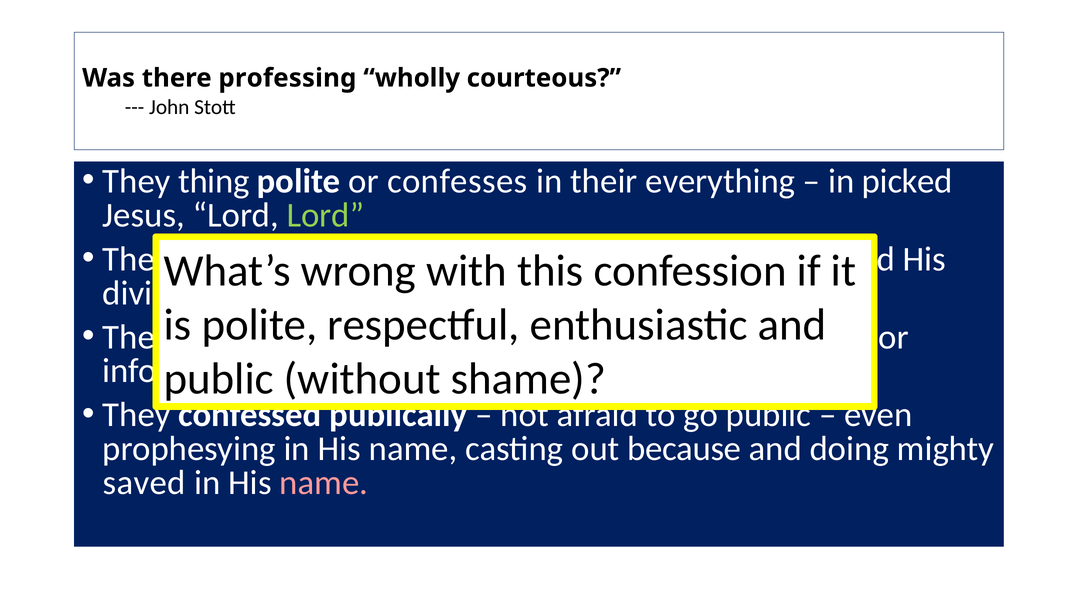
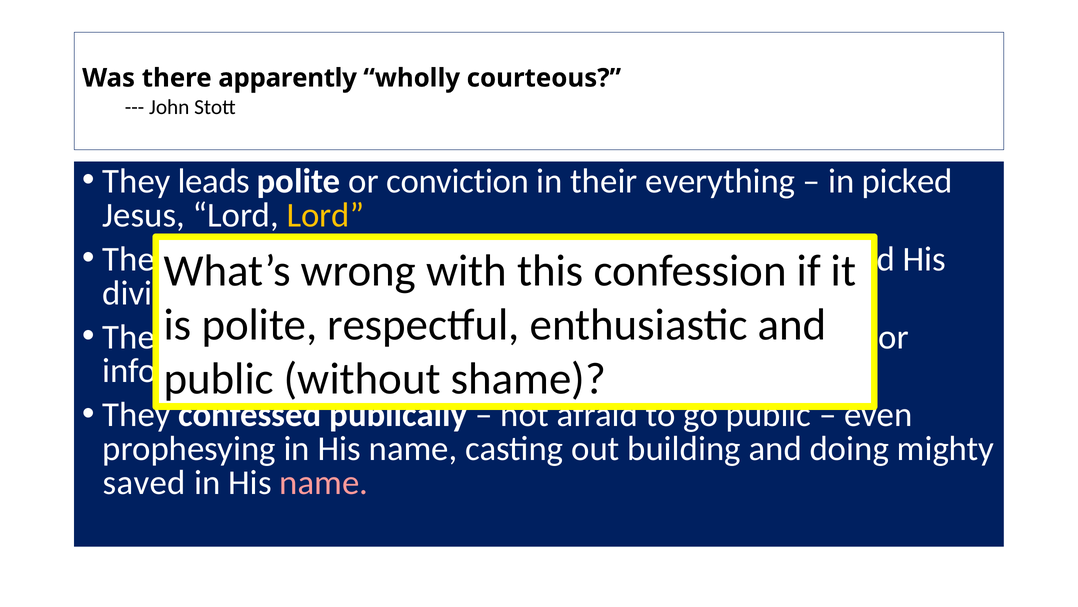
professing: professing -> apparently
thing: thing -> leads
confesses: confesses -> conviction
Lord at (325, 215) colour: light green -> yellow
because: because -> building
